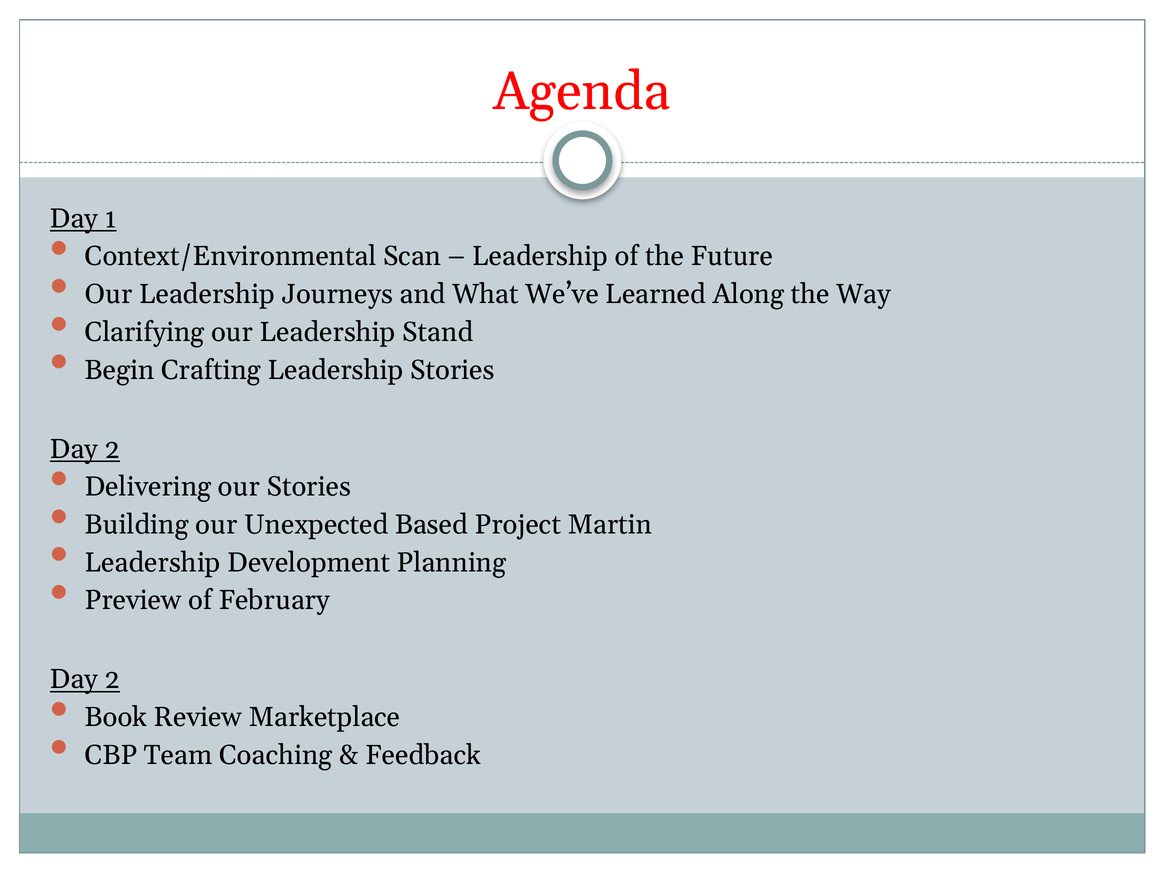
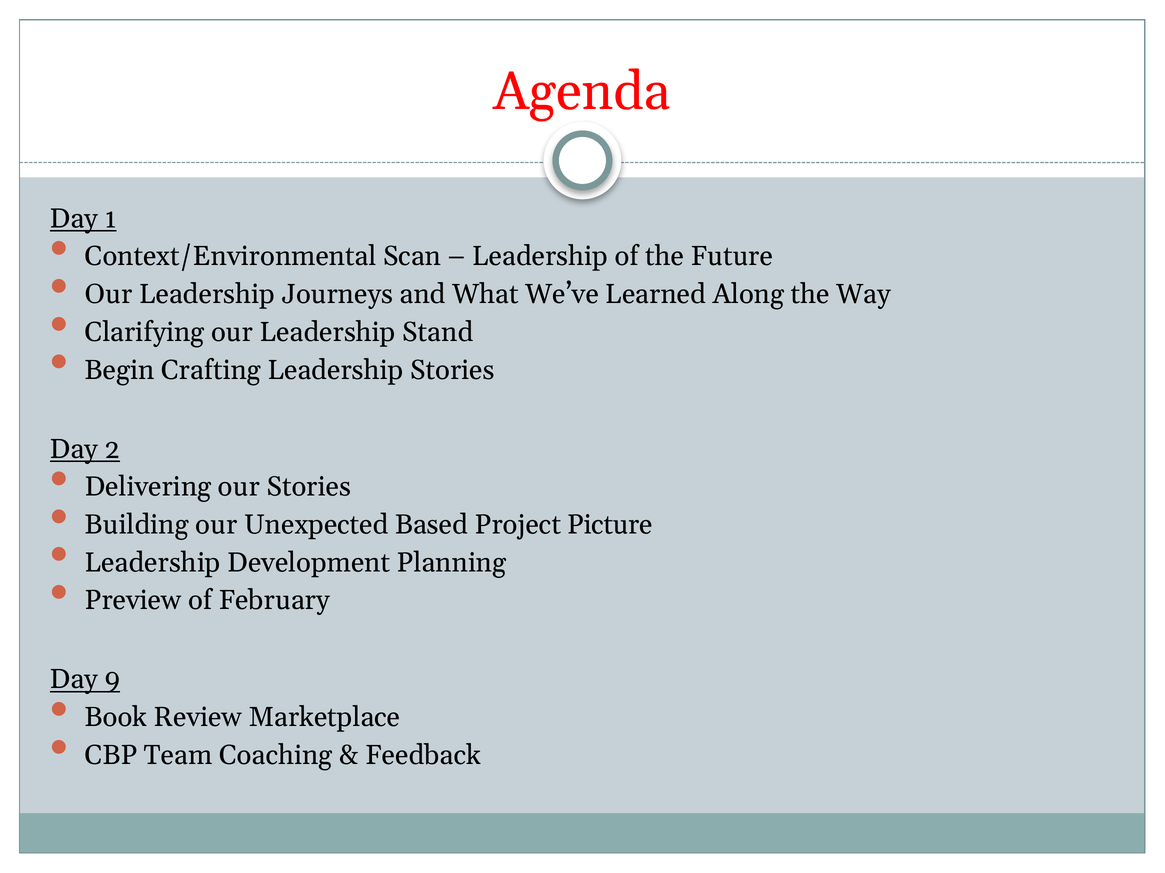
Martin: Martin -> Picture
2 at (112, 680): 2 -> 9
